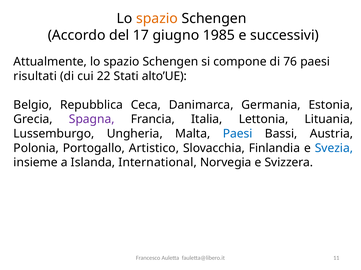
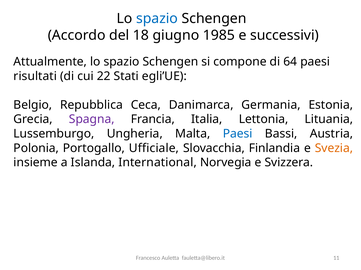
spazio at (157, 19) colour: orange -> blue
17: 17 -> 18
76: 76 -> 64
alto’UE: alto’UE -> egli’UE
Artistico: Artistico -> Ufficiale
Svezia colour: blue -> orange
